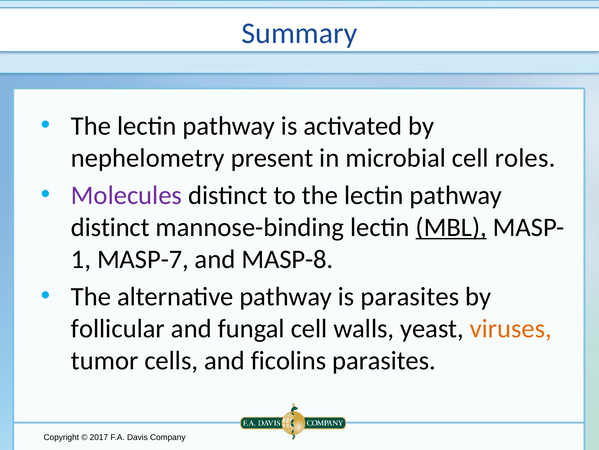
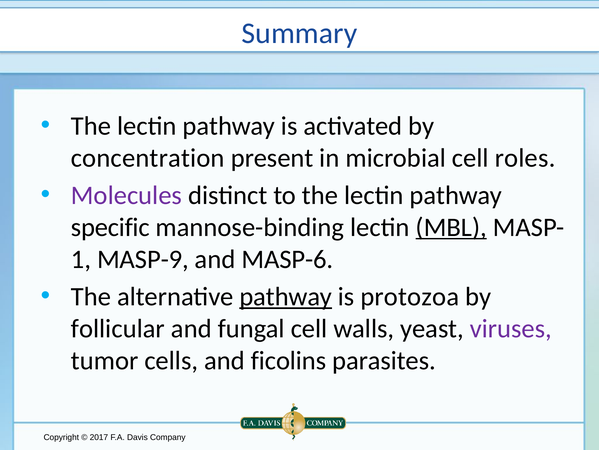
nephelometry: nephelometry -> concentration
distinct at (110, 227): distinct -> specific
MASP-7: MASP-7 -> MASP-9
MASP-8: MASP-8 -> MASP-6
pathway at (286, 296) underline: none -> present
is parasites: parasites -> protozoa
viruses colour: orange -> purple
